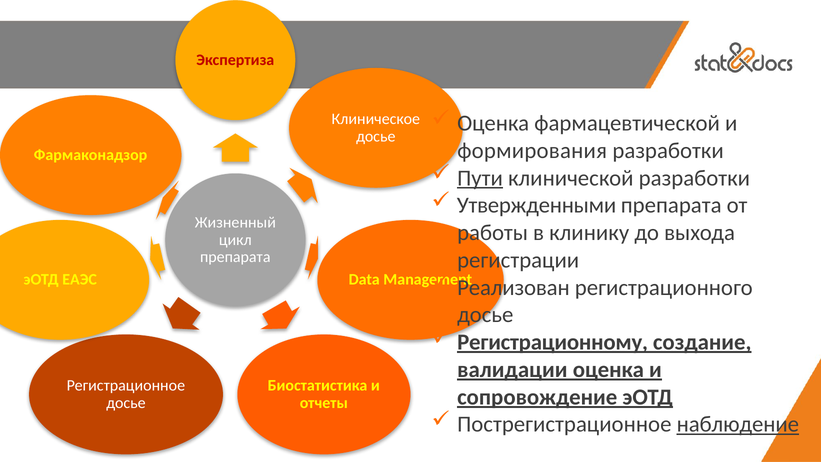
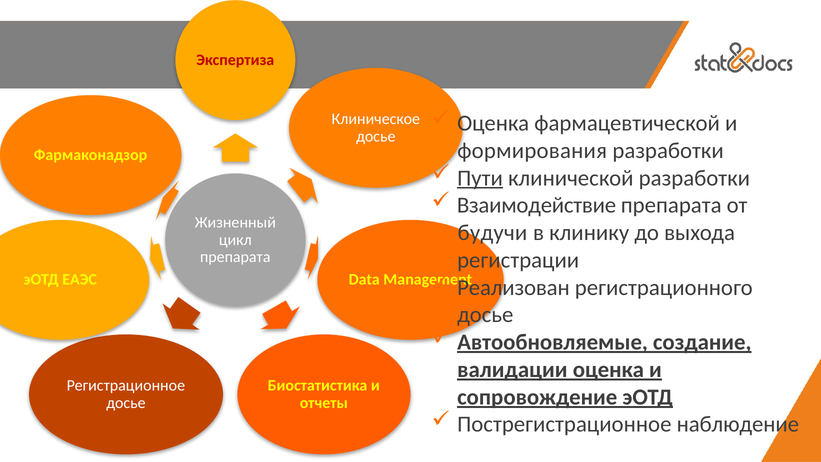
Утвержденными: Утвержденными -> Взаимодействие
работы: работы -> будучи
Регистрационному: Регистрационному -> Автообновляемые
наблюдение underline: present -> none
